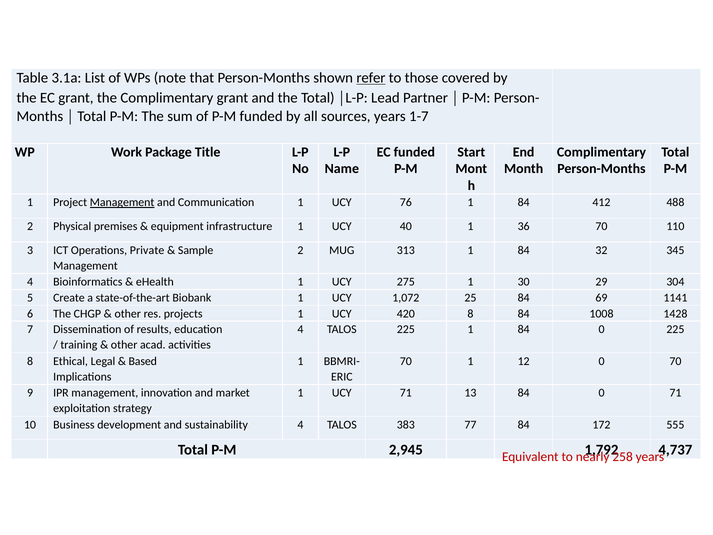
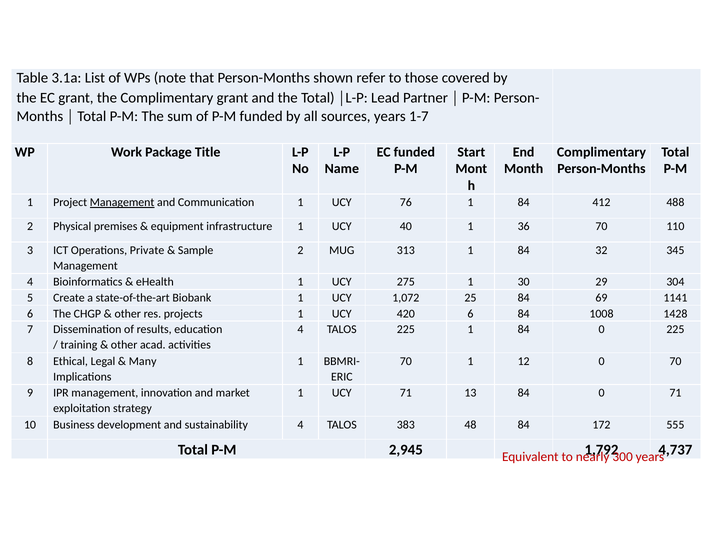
refer underline: present -> none
420 8: 8 -> 6
Based: Based -> Many
77: 77 -> 48
258: 258 -> 300
